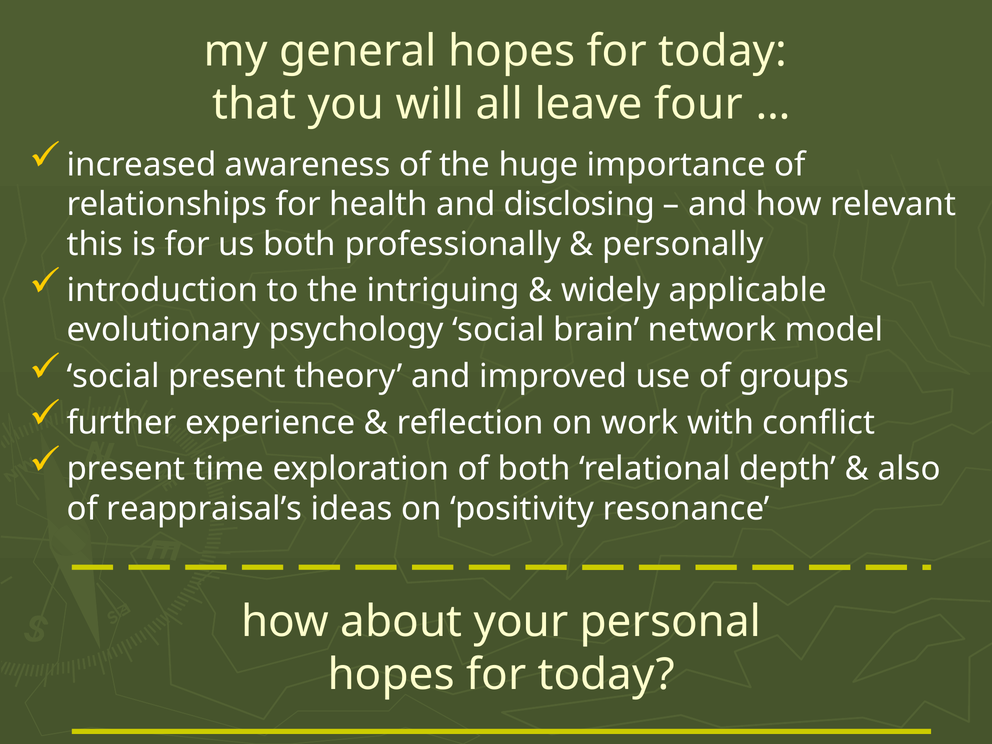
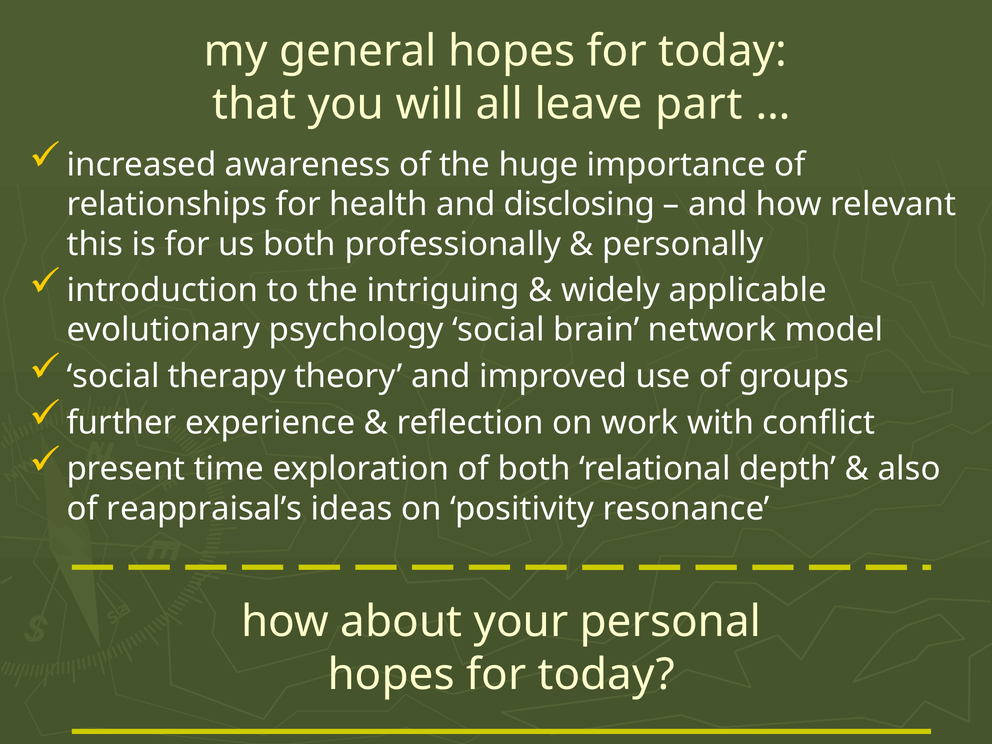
four: four -> part
social present: present -> therapy
